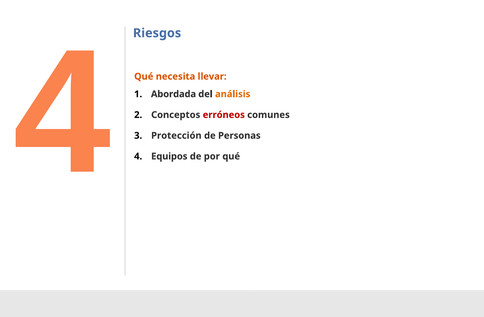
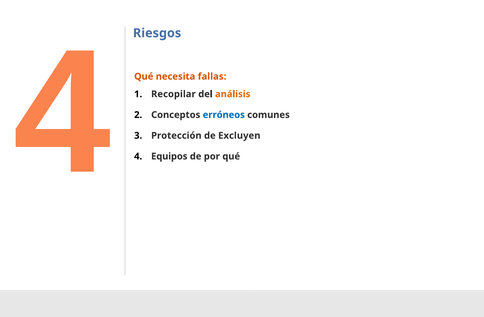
llevar: llevar -> fallas
Abordada: Abordada -> Recopilar
erróneos colour: red -> blue
Personas: Personas -> Excluyen
